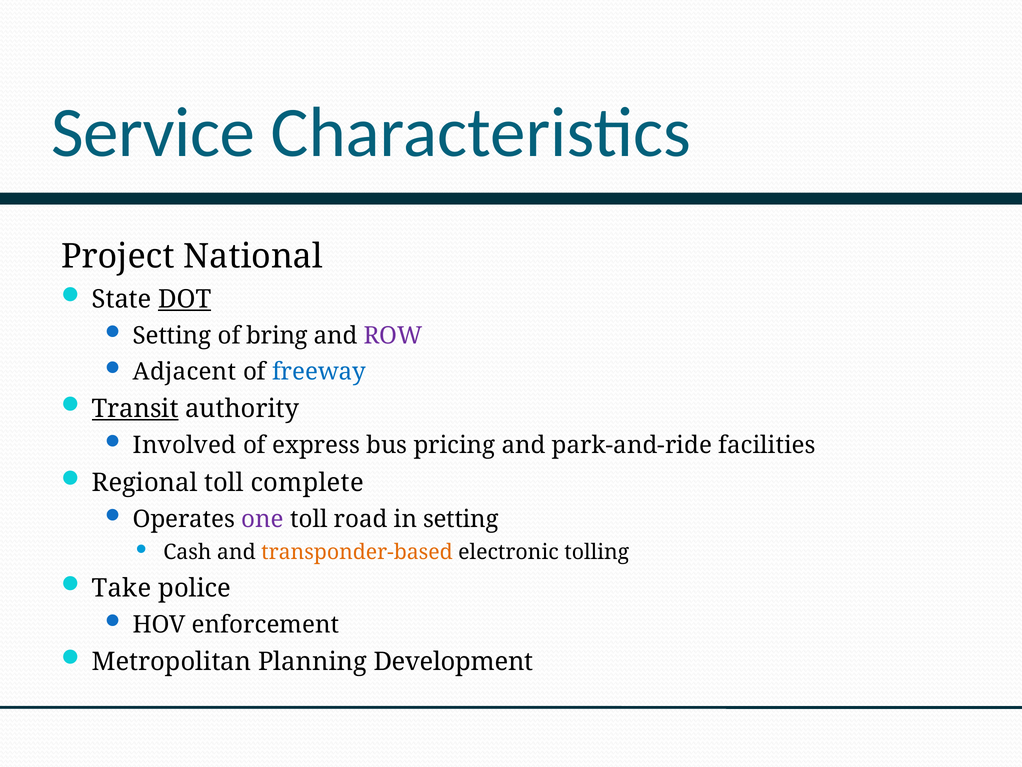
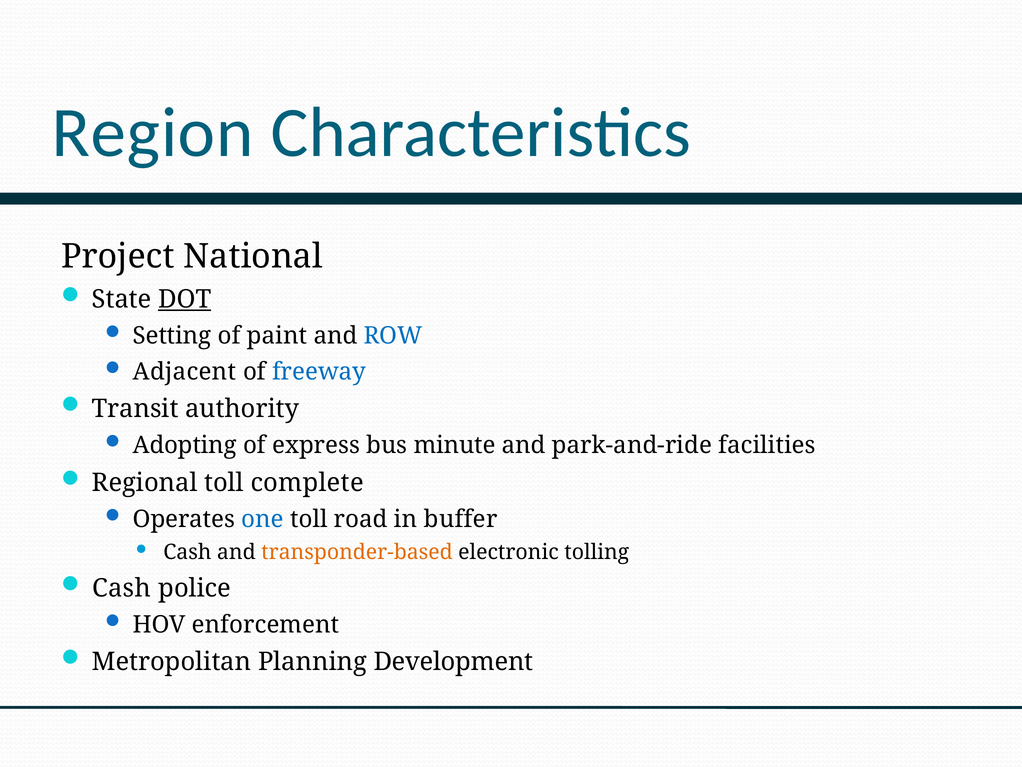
Service: Service -> Region
bring: bring -> paint
ROW colour: purple -> blue
Transit underline: present -> none
Involved: Involved -> Adopting
pricing: pricing -> minute
one colour: purple -> blue
in setting: setting -> buffer
Take at (122, 588): Take -> Cash
